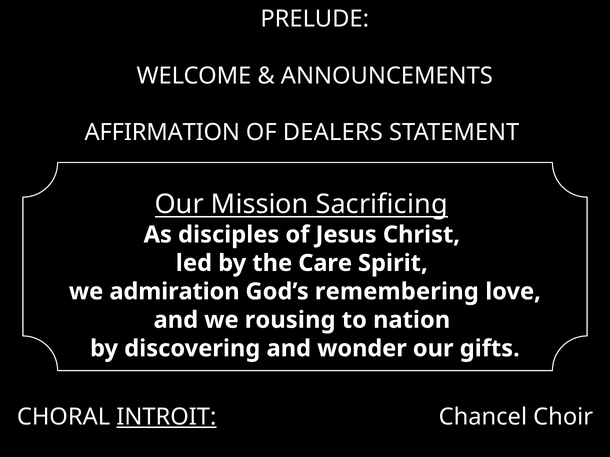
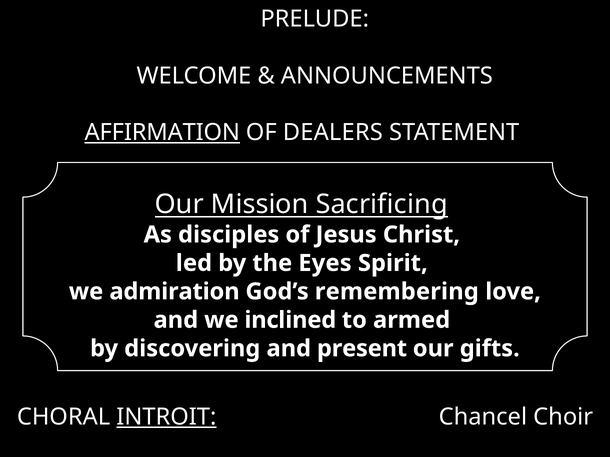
AFFIRMATION underline: none -> present
Care: Care -> Eyes
rousing: rousing -> inclined
nation: nation -> armed
wonder: wonder -> present
